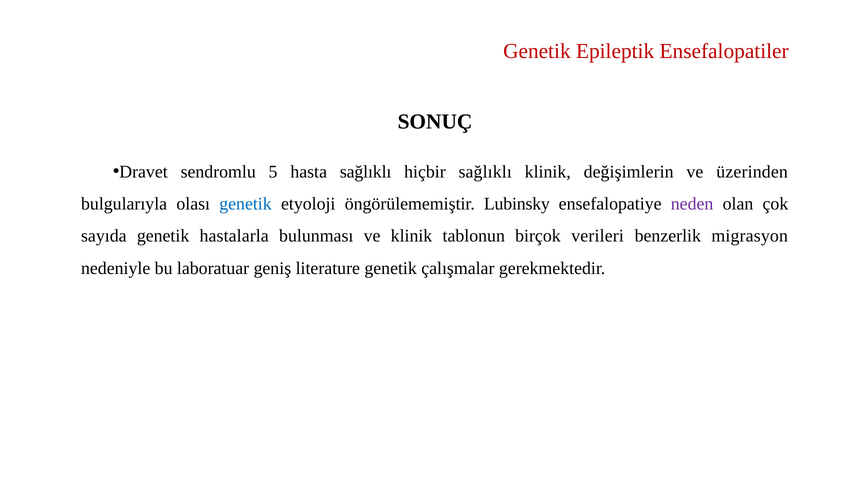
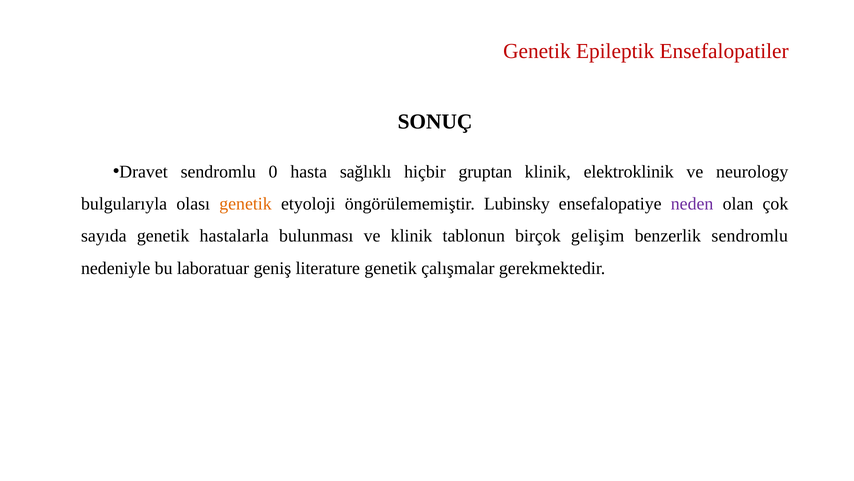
5: 5 -> 0
hiçbir sağlıklı: sağlıklı -> gruptan
değişimlerin: değişimlerin -> elektroklinik
üzerinden: üzerinden -> neurology
genetik at (245, 204) colour: blue -> orange
verileri: verileri -> gelişim
benzerlik migrasyon: migrasyon -> sendromlu
